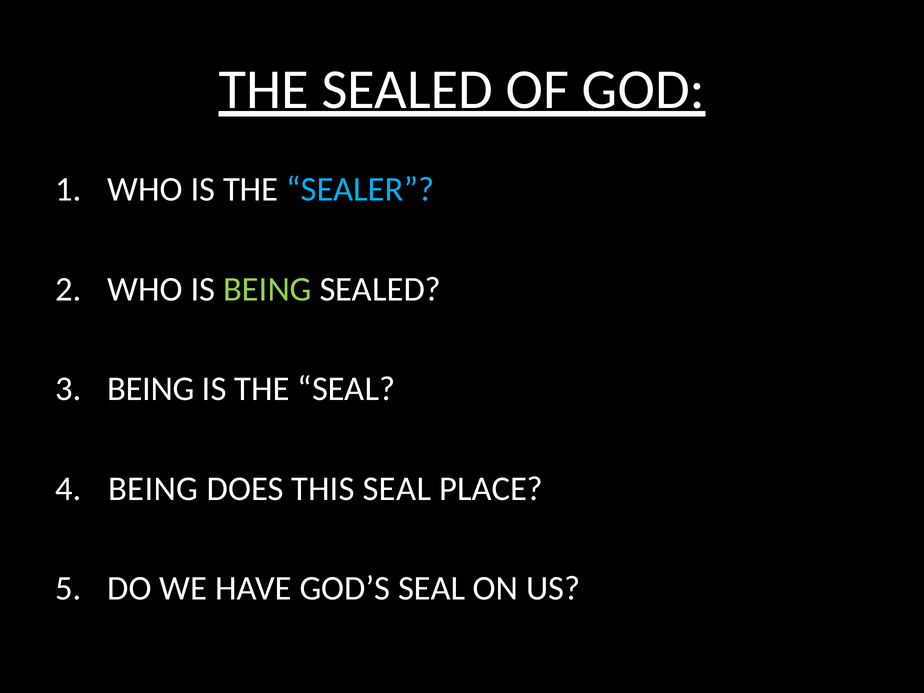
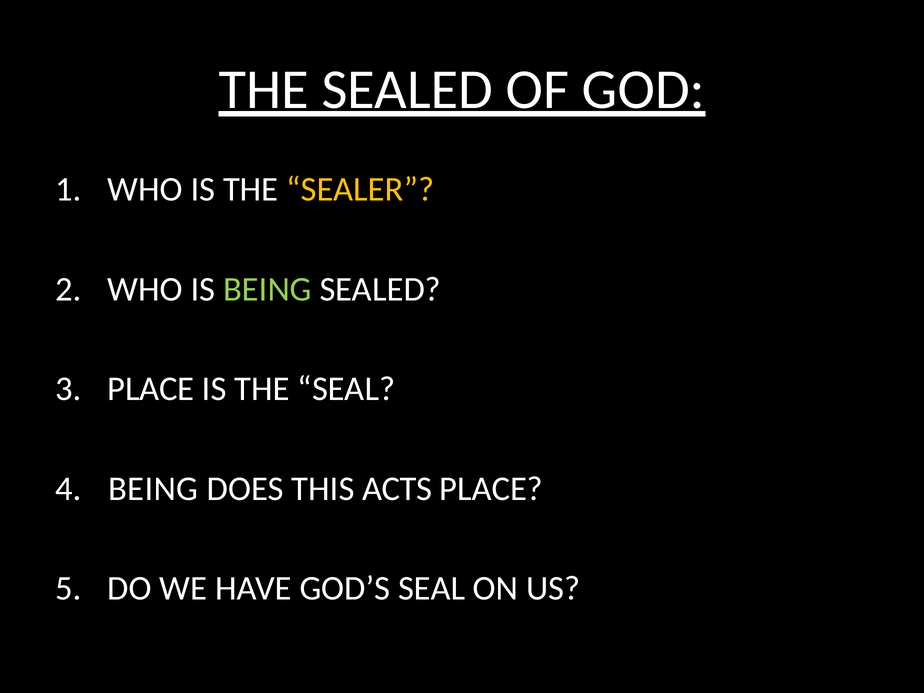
SEALER colour: light blue -> yellow
BEING at (151, 389): BEING -> PLACE
THIS SEAL: SEAL -> ACTS
